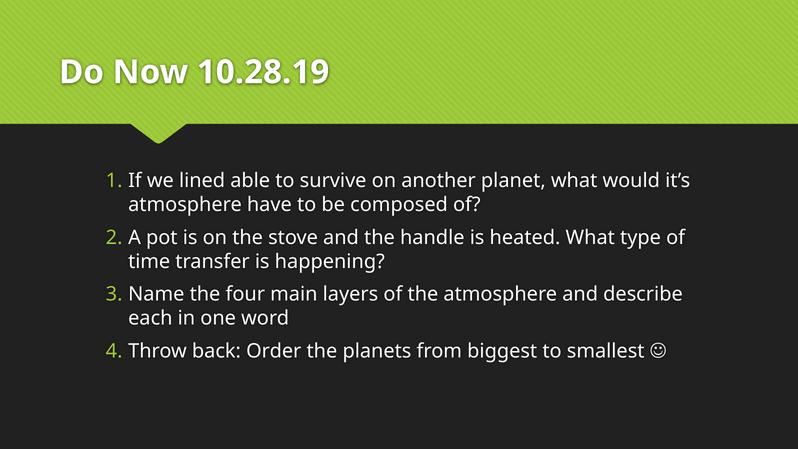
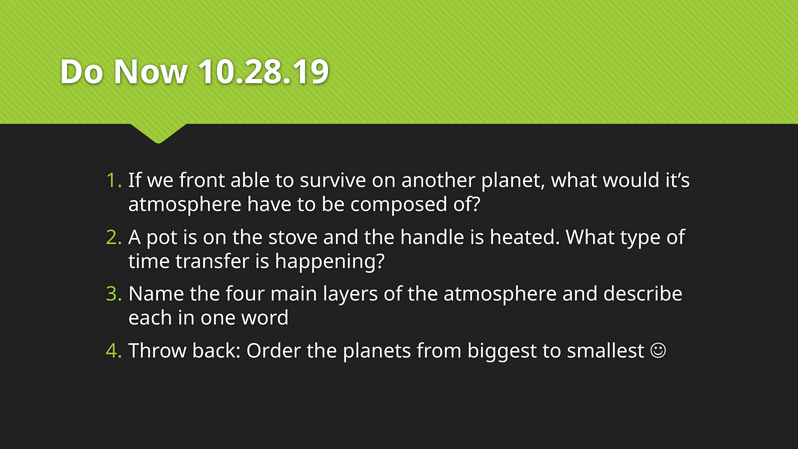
lined: lined -> front
